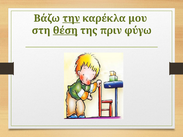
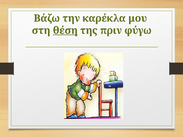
την underline: present -> none
